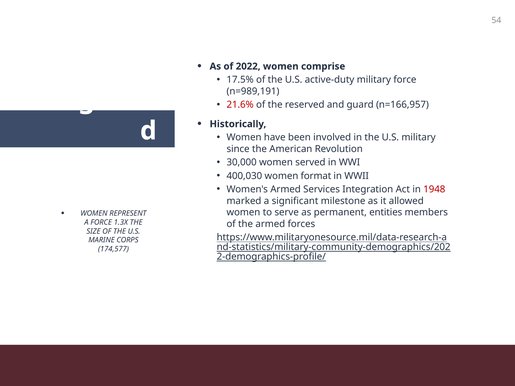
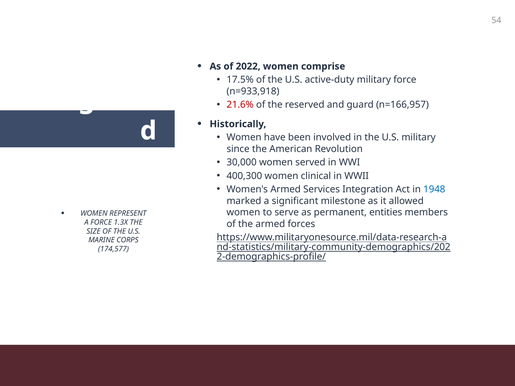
n=989,191: n=989,191 -> n=933,918
400,030: 400,030 -> 400,300
format: format -> clinical
1948 colour: red -> blue
